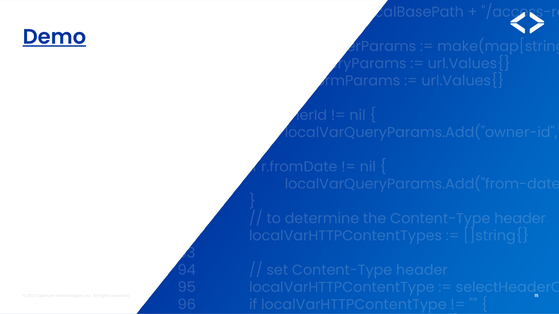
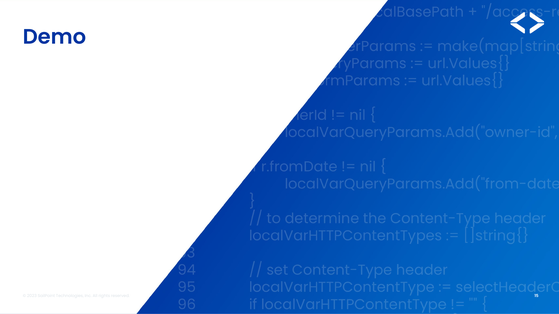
Demo underline: present -> none
